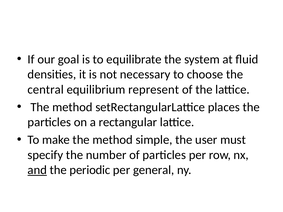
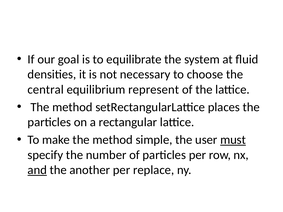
must underline: none -> present
periodic: periodic -> another
general: general -> replace
